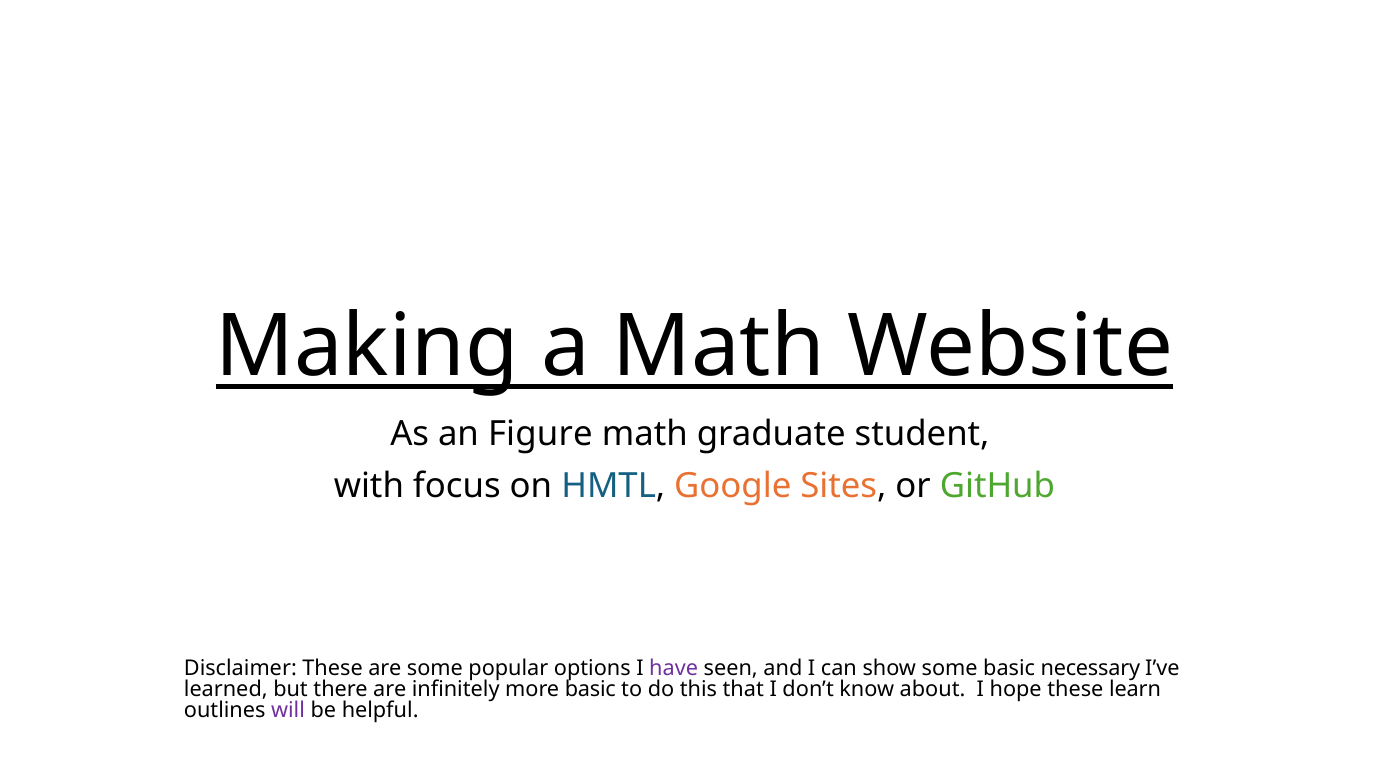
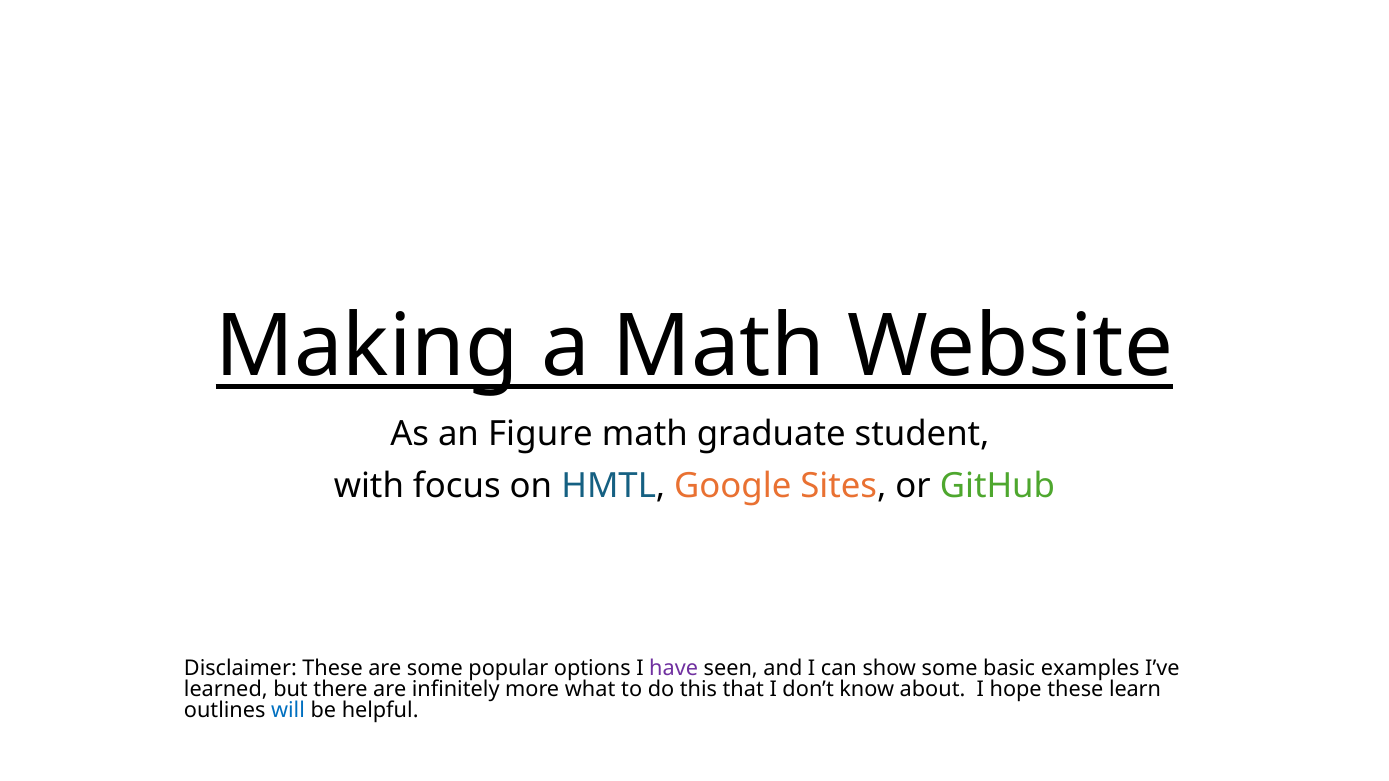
necessary: necessary -> examples
more basic: basic -> what
will colour: purple -> blue
